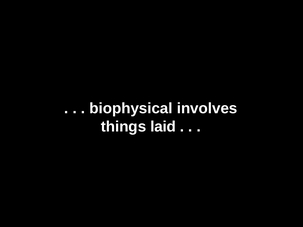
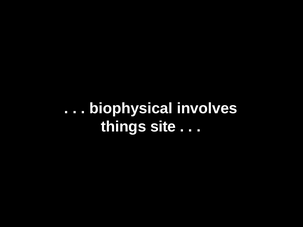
laid: laid -> site
